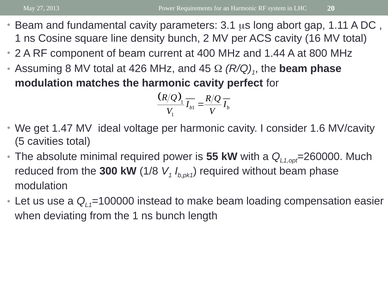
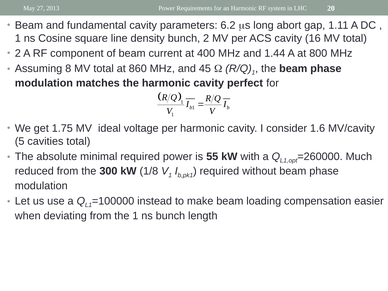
3.1: 3.1 -> 6.2
426: 426 -> 860
1.47: 1.47 -> 1.75
